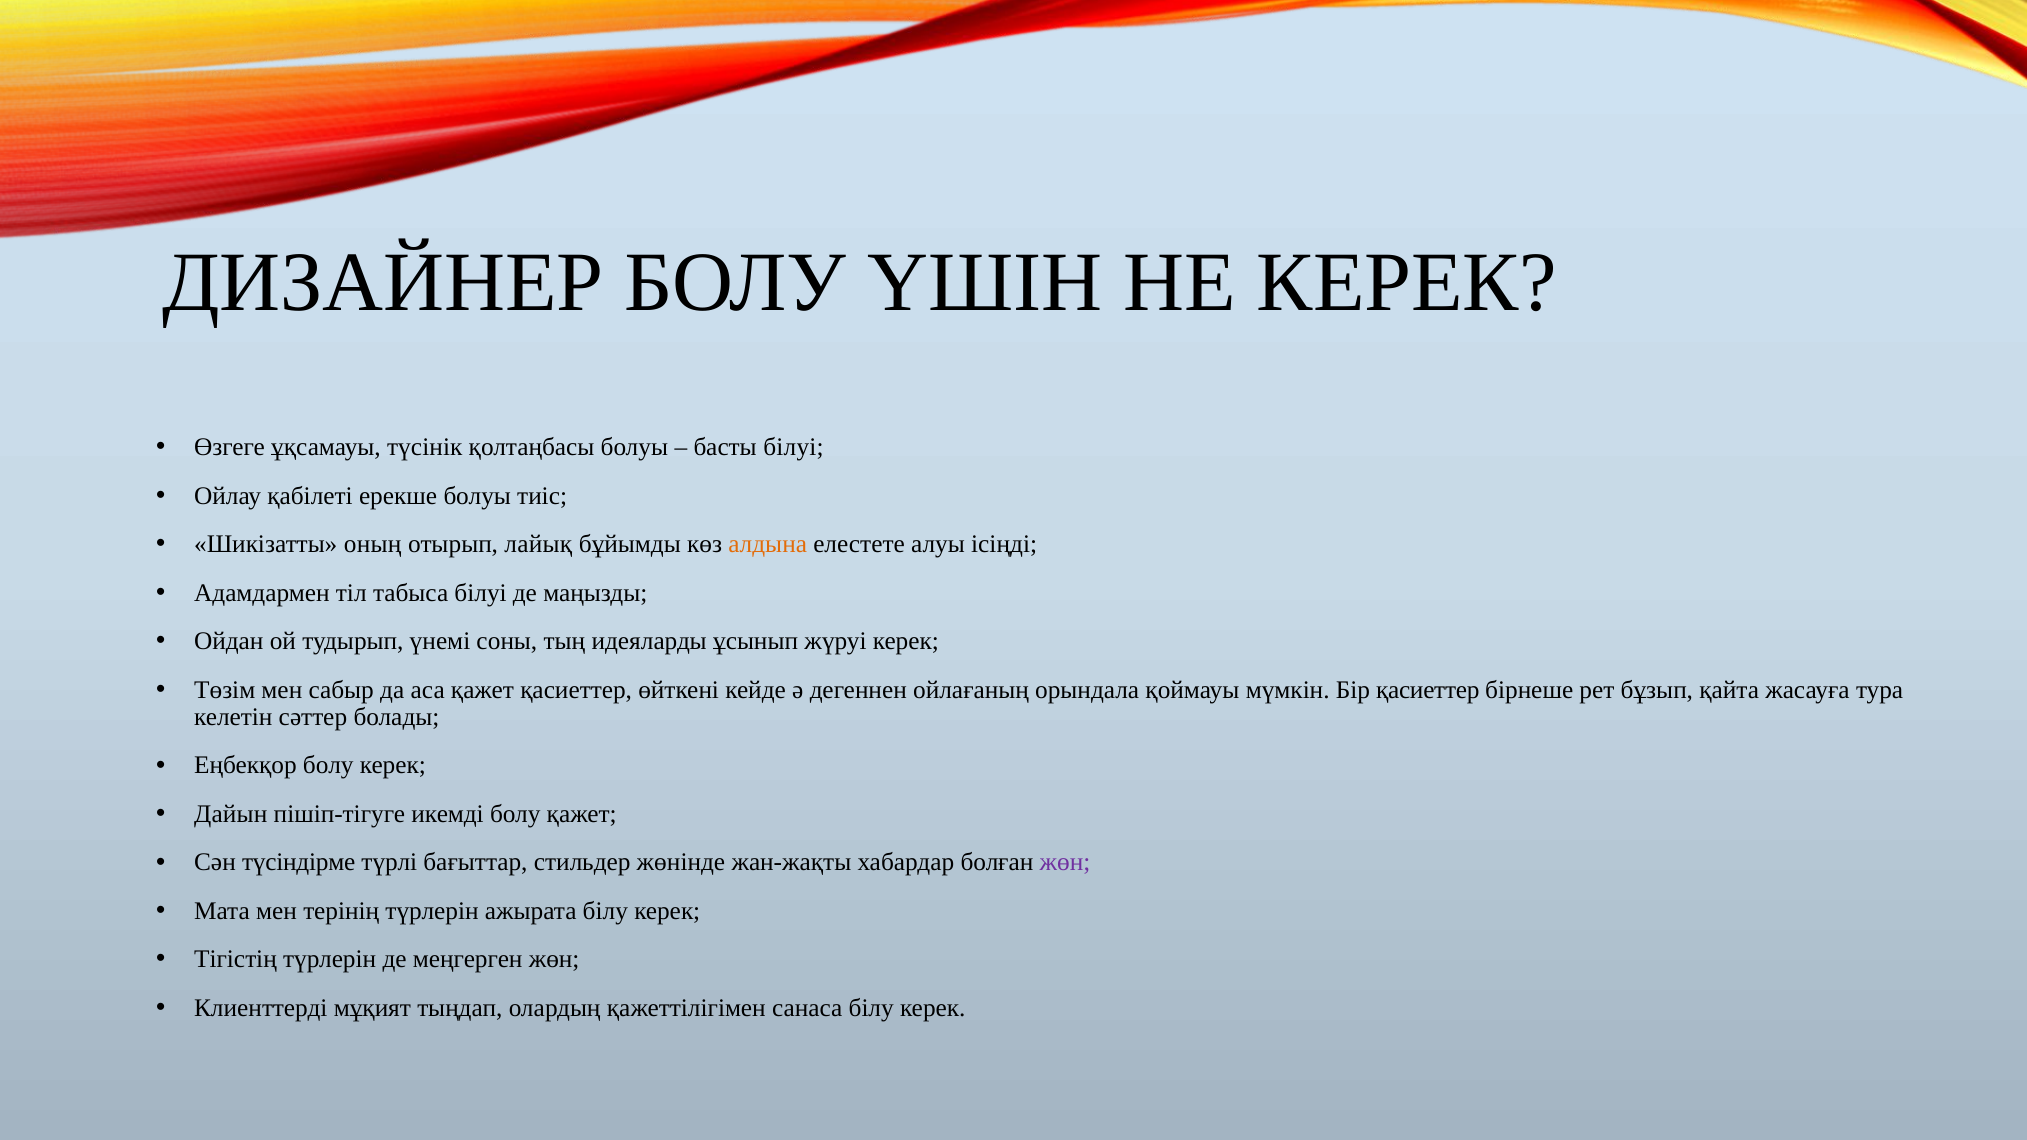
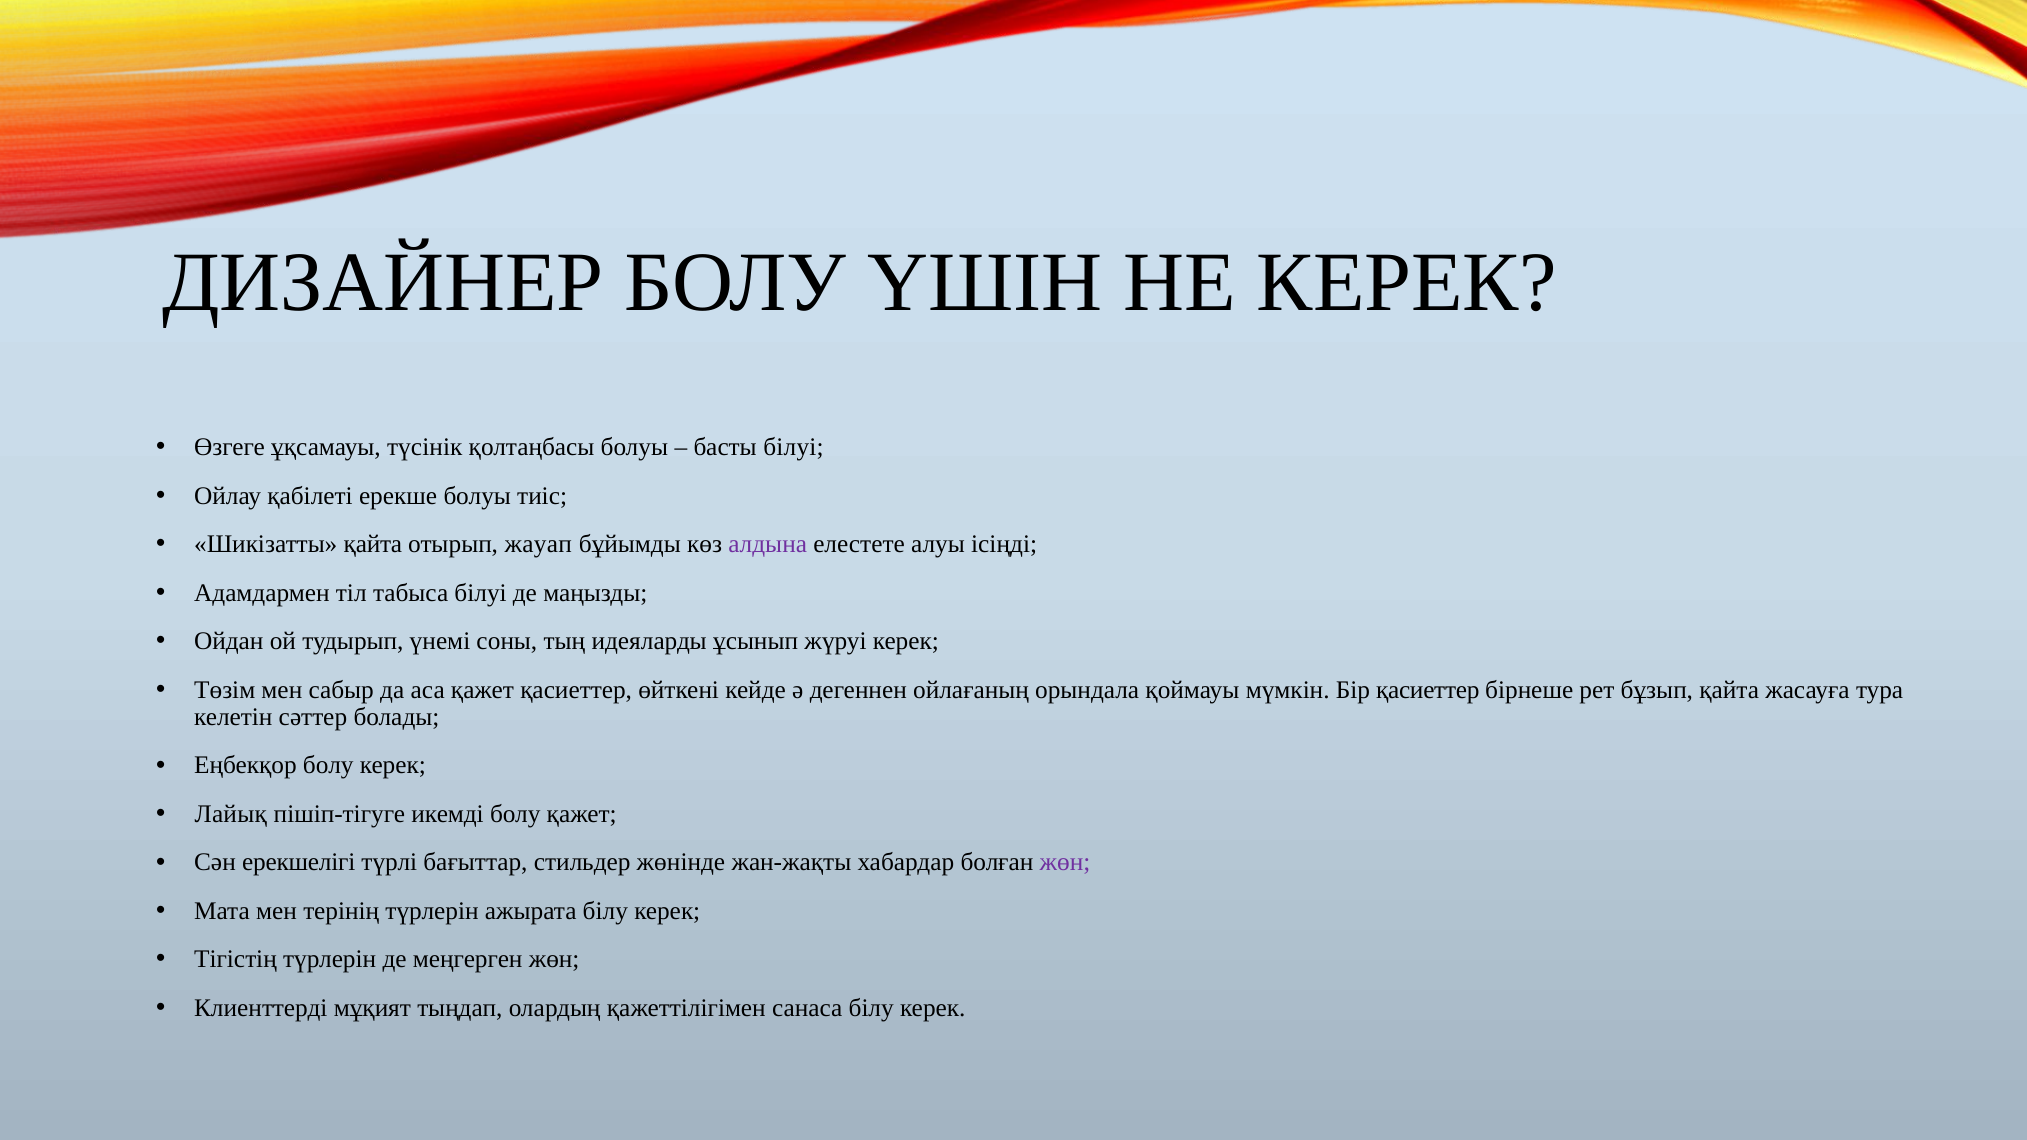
Шикізатты оның: оның -> қайта
лайық: лайық -> жауап
алдына colour: orange -> purple
Дайын: Дайын -> Лайық
түсіндірме: түсіндірме -> ерекшелігі
